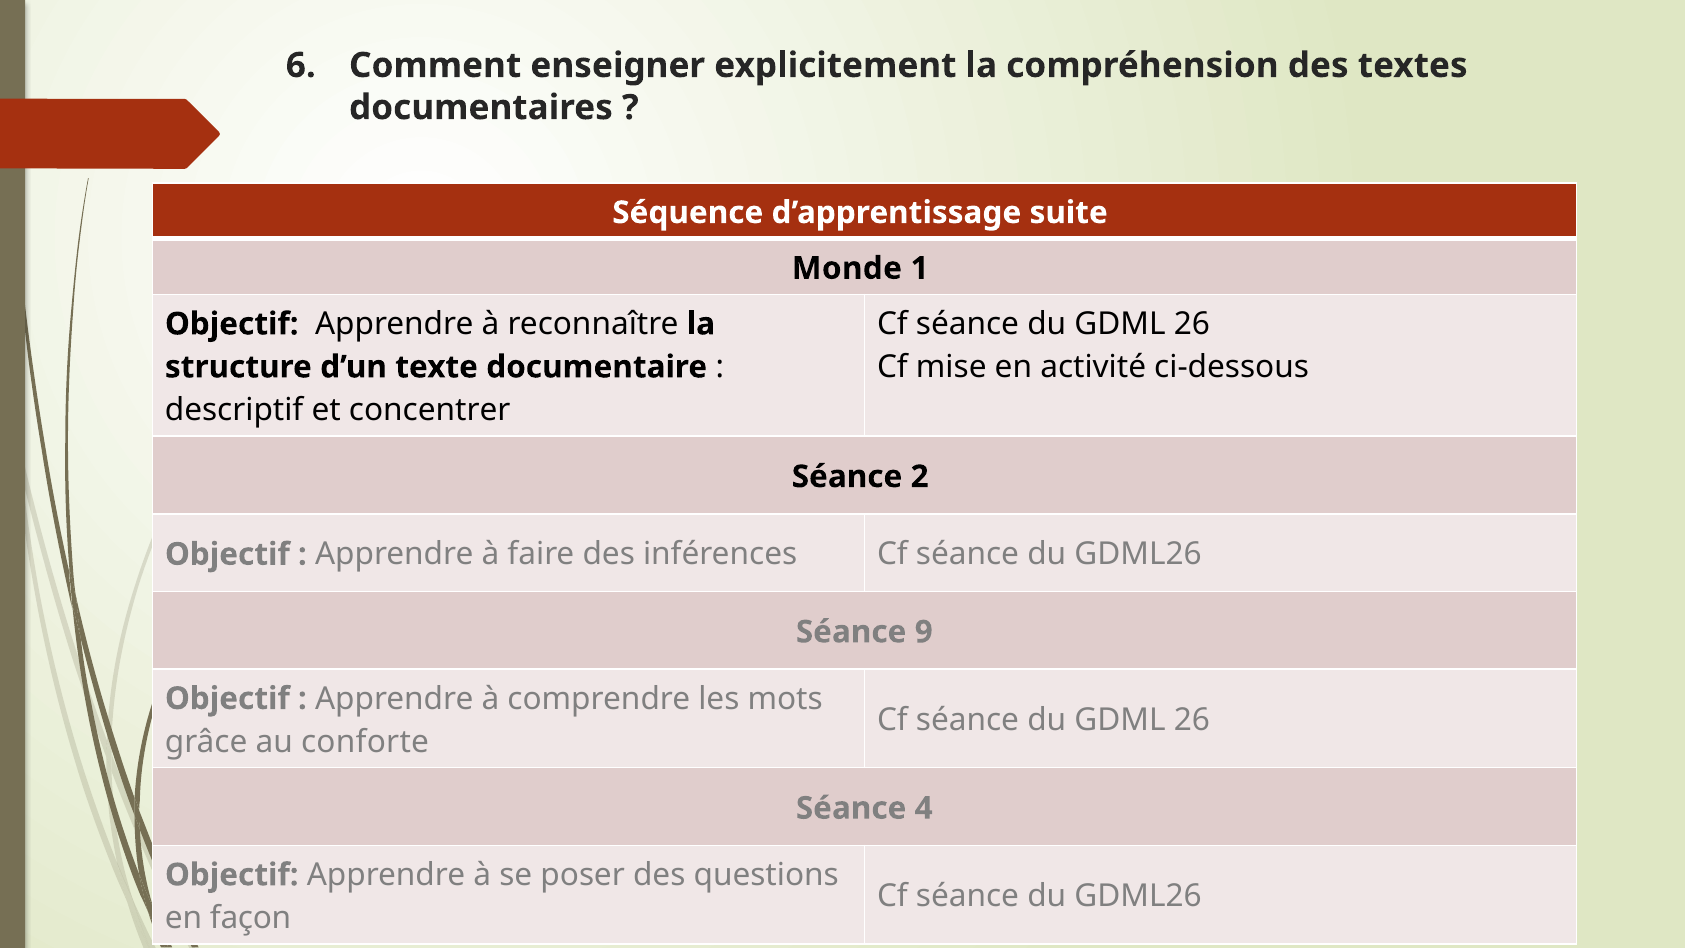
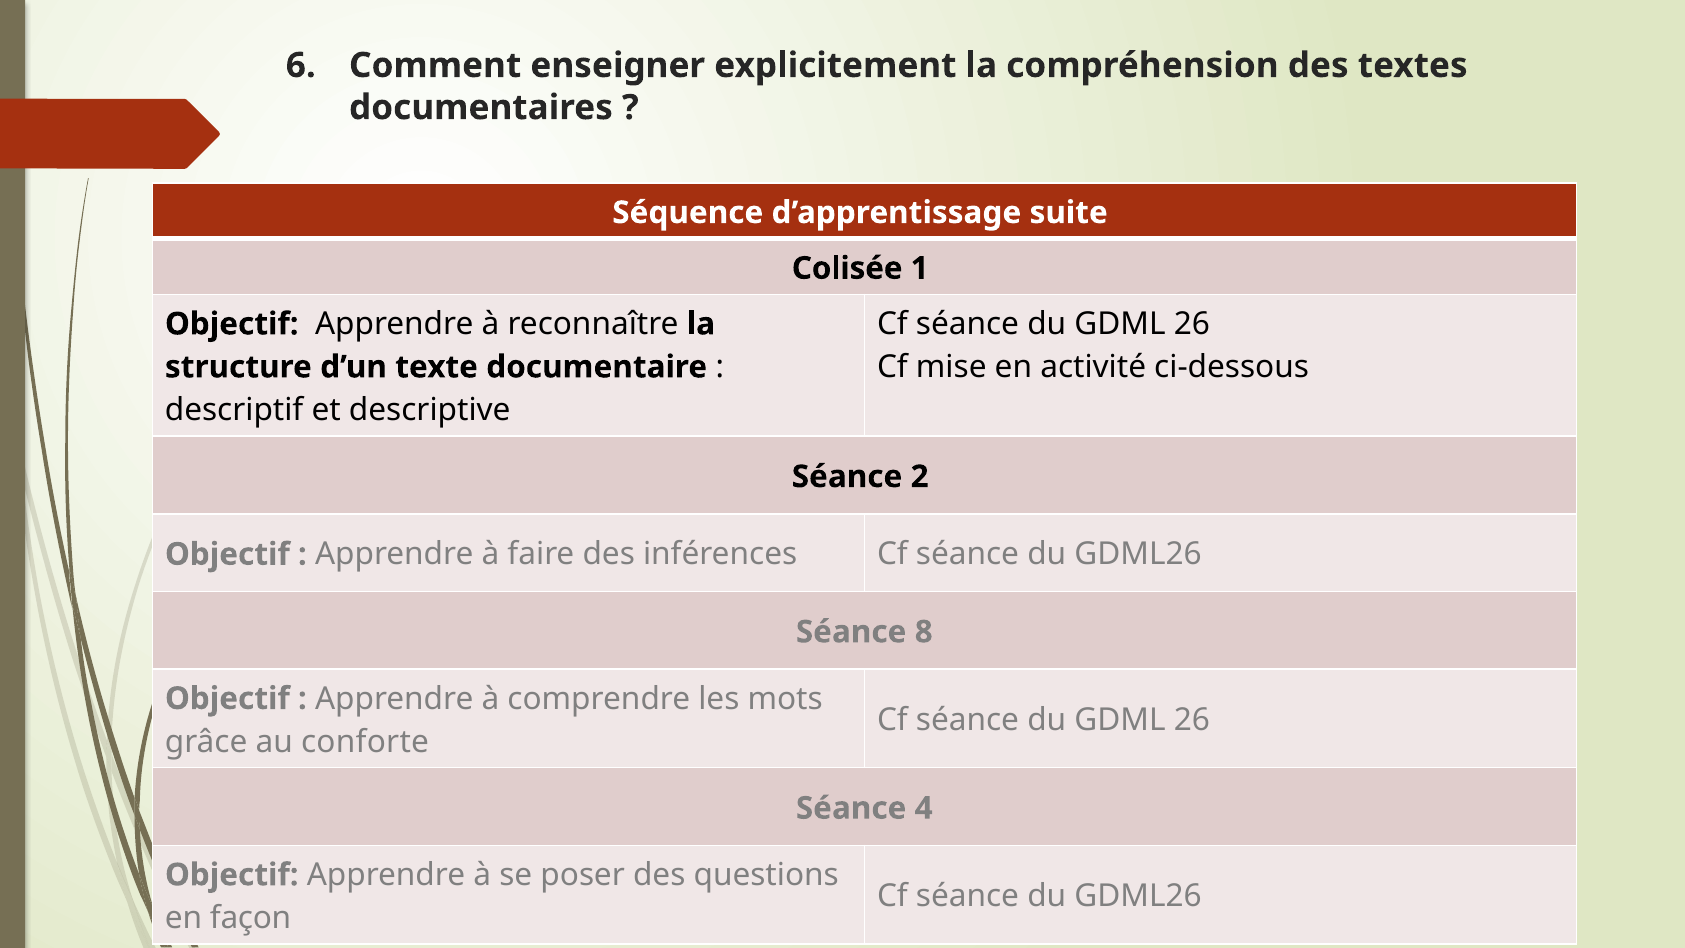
Monde: Monde -> Colisée
concentrer: concentrer -> descriptive
9: 9 -> 8
